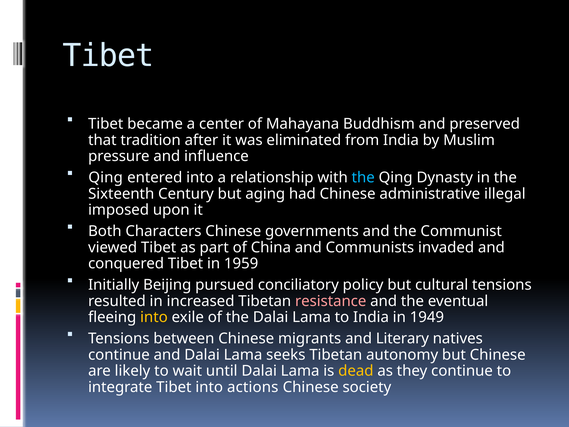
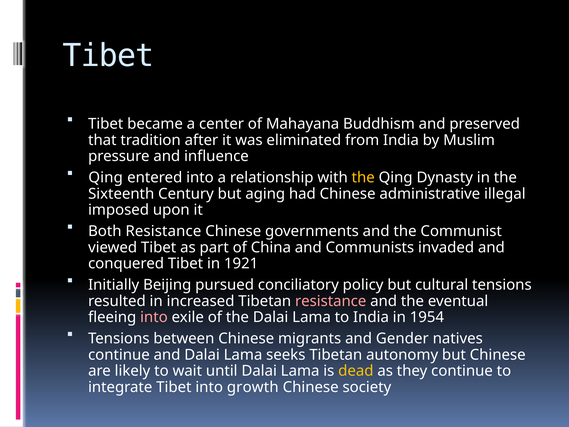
the at (363, 177) colour: light blue -> yellow
Both Characters: Characters -> Resistance
1959: 1959 -> 1921
into at (154, 317) colour: yellow -> pink
1949: 1949 -> 1954
Literary: Literary -> Gender
actions: actions -> growth
